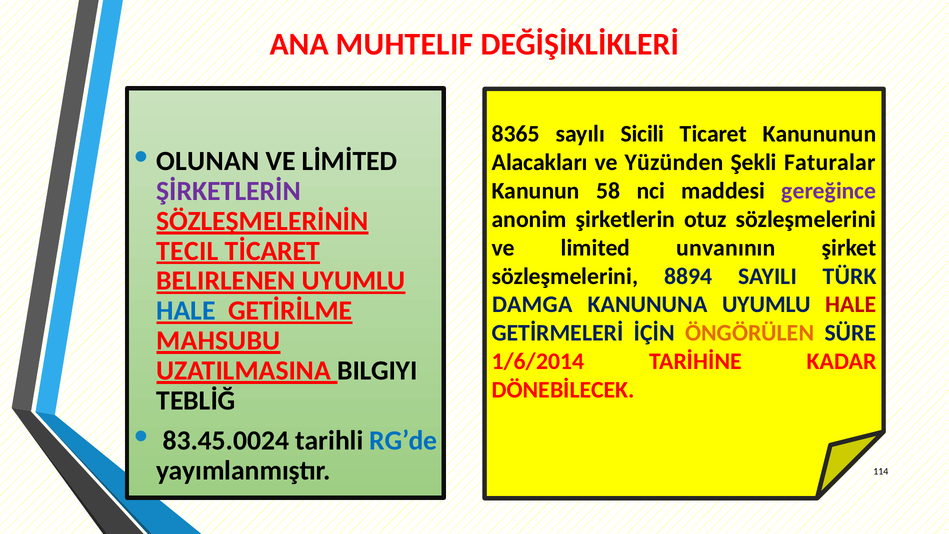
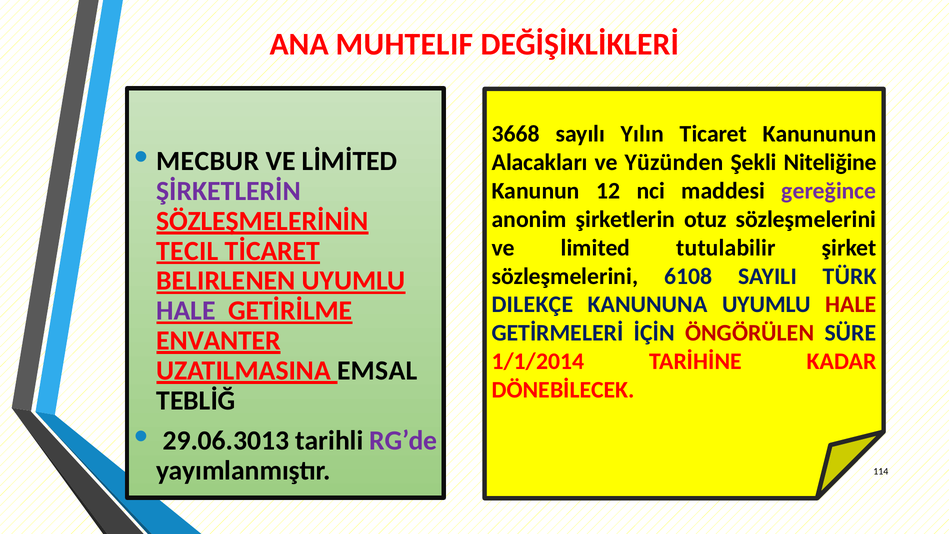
8365: 8365 -> 3668
Sicili: Sicili -> Yılın
OLUNAN: OLUNAN -> MECBUR
Faturalar: Faturalar -> Niteliğine
58: 58 -> 12
unvanının: unvanının -> tutulabilir
8894: 8894 -> 6108
DAMGA: DAMGA -> DILEKÇE
HALE at (186, 311) colour: blue -> purple
ÖNGÖRÜLEN colour: orange -> red
MAHSUBU: MAHSUBU -> ENVANTER
1/6/2014: 1/6/2014 -> 1/1/2014
BILGIYI: BILGIYI -> EMSAL
83.45.0024: 83.45.0024 -> 29.06.3013
RG’de colour: blue -> purple
